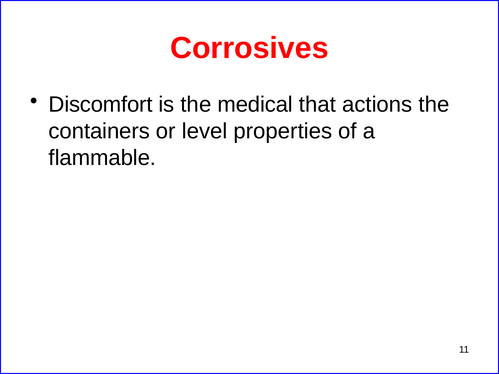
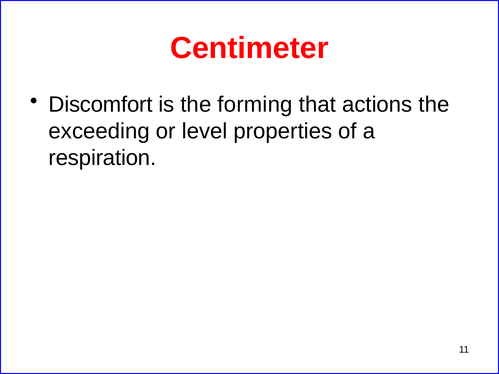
Corrosives: Corrosives -> Centimeter
medical: medical -> forming
containers: containers -> exceeding
flammable: flammable -> respiration
